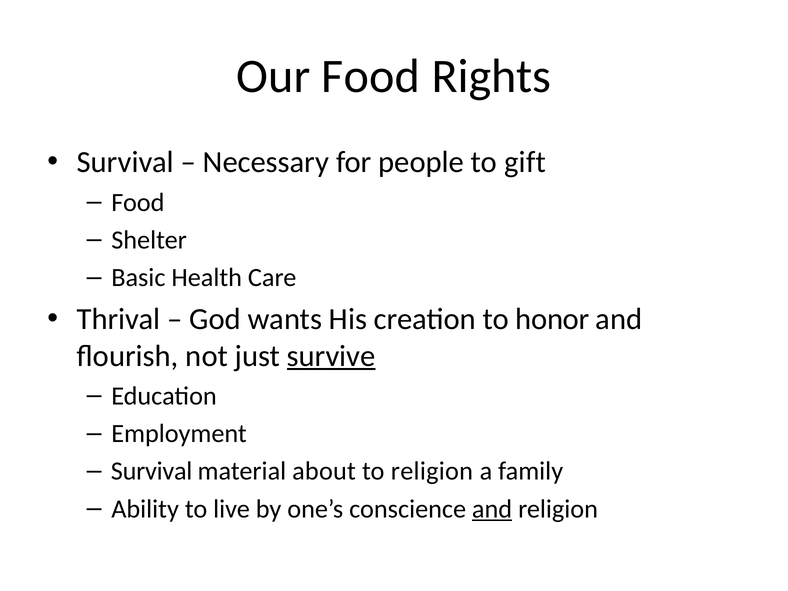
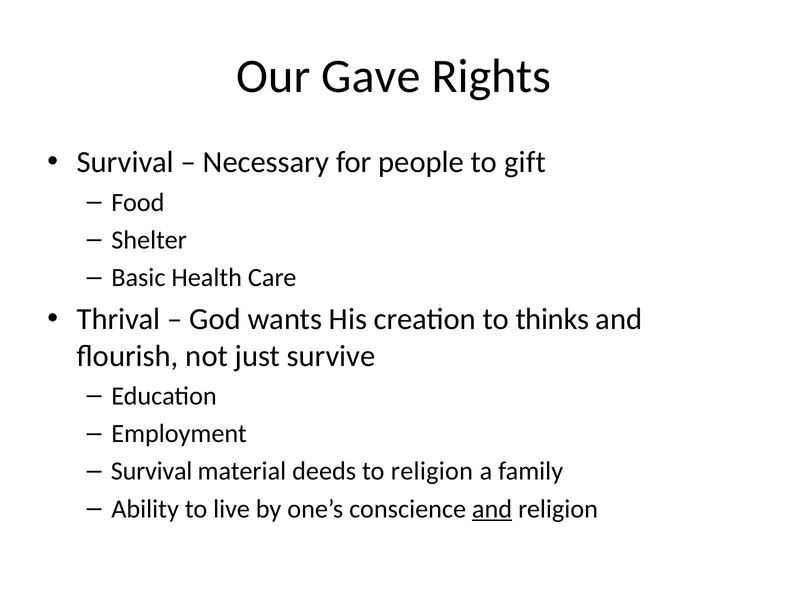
Our Food: Food -> Gave
honor: honor -> thinks
survive underline: present -> none
about: about -> deeds
